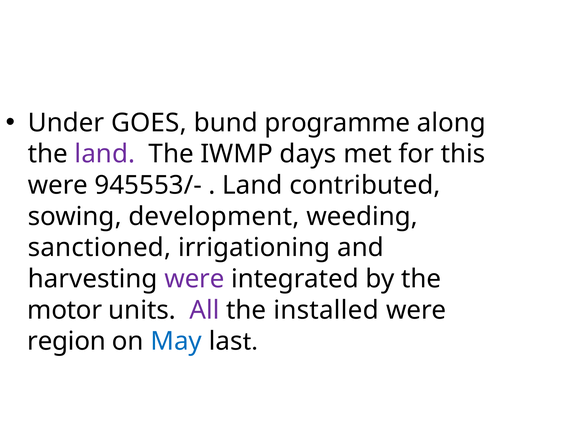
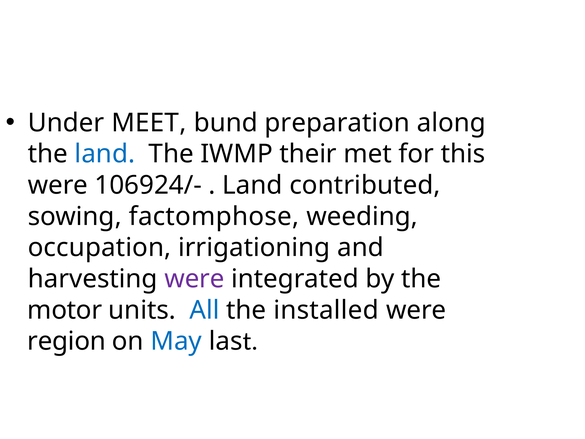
GOES: GOES -> MEET
programme: programme -> preparation
land at (105, 154) colour: purple -> blue
days: days -> their
945553/-: 945553/- -> 106924/-
development: development -> factomphose
sanctioned: sanctioned -> occupation
All colour: purple -> blue
